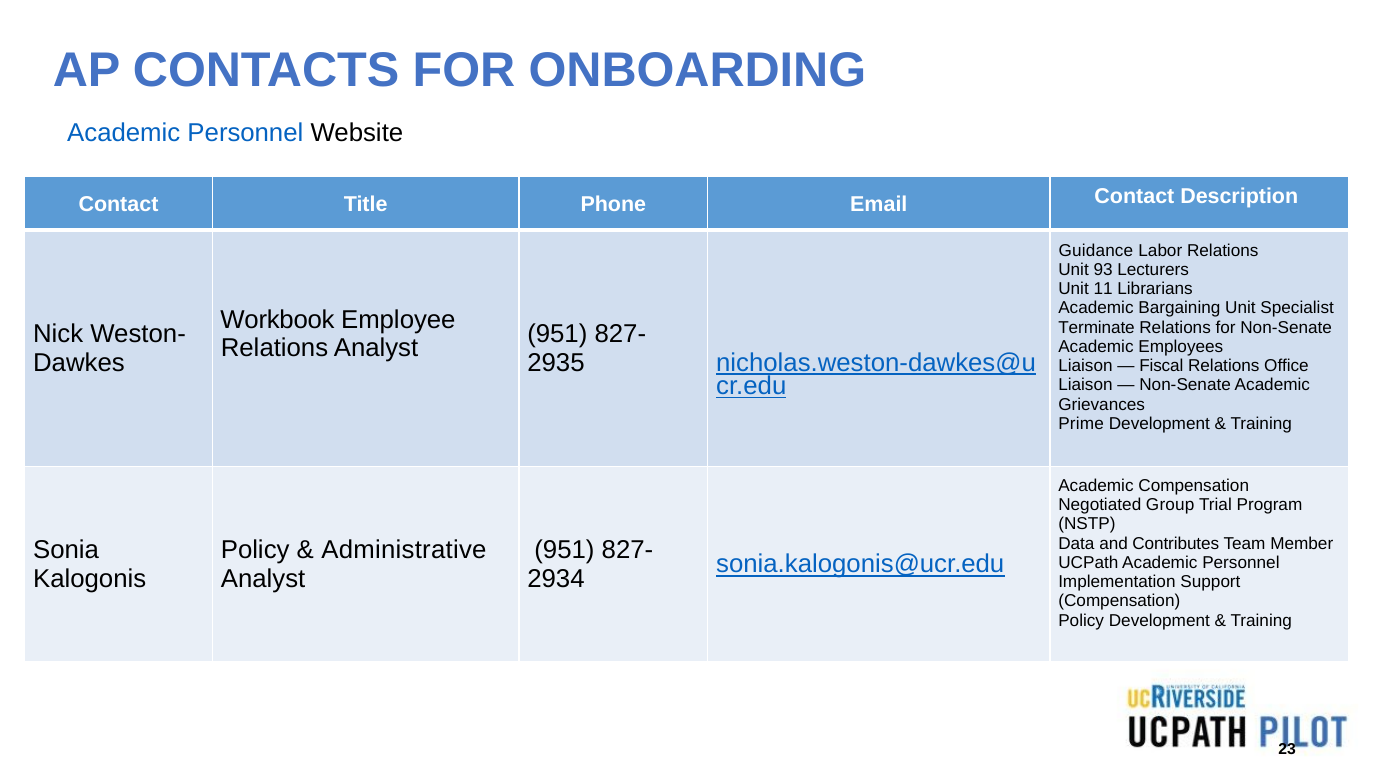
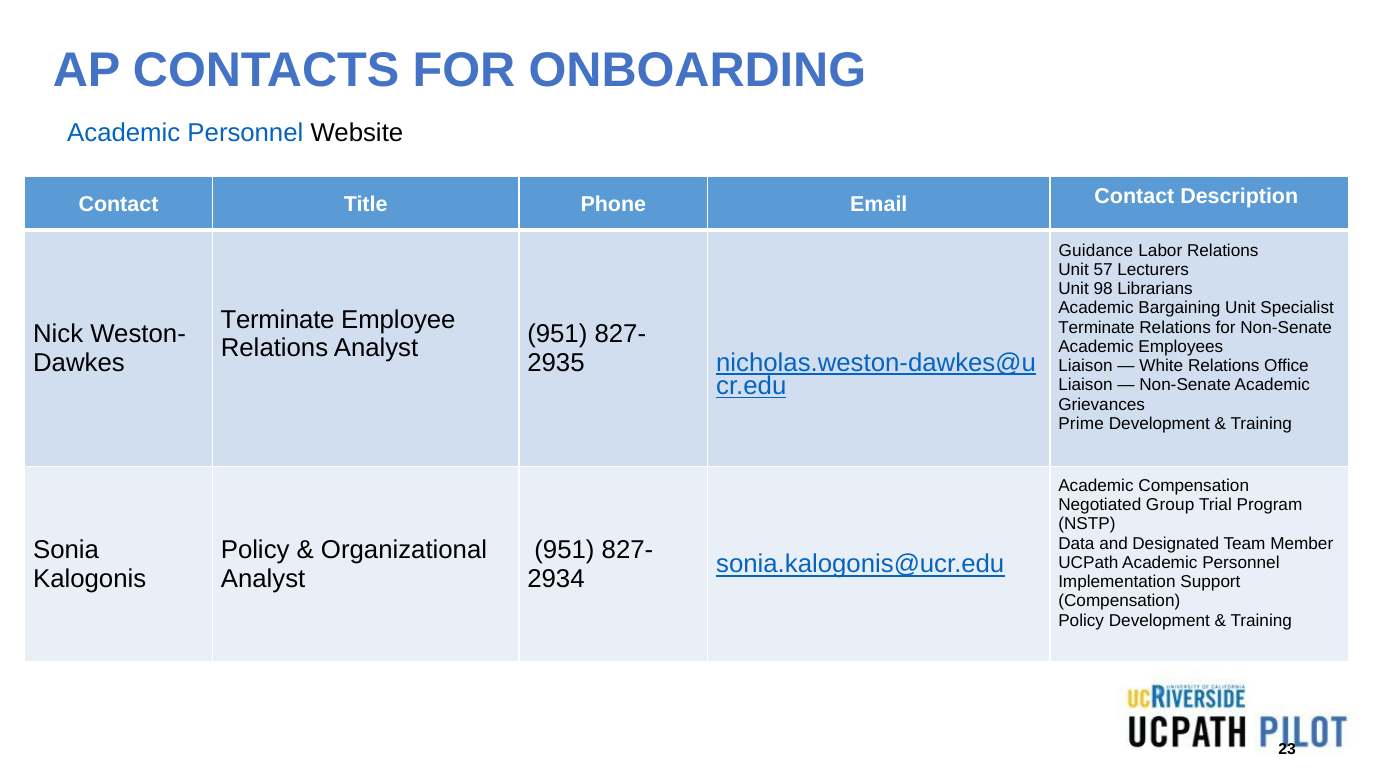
93: 93 -> 57
11: 11 -> 98
Workbook at (278, 320): Workbook -> Terminate
Fiscal: Fiscal -> White
Contributes: Contributes -> Designated
Administrative: Administrative -> Organizational
